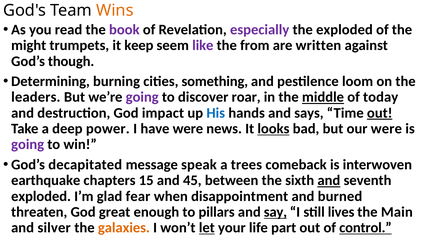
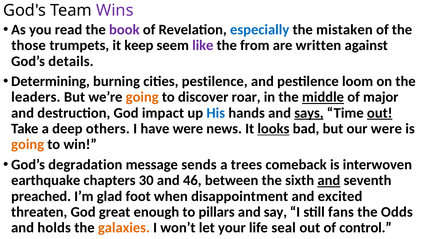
Wins colour: orange -> purple
especially colour: purple -> blue
the exploded: exploded -> mistaken
might: might -> those
though: though -> details
cities something: something -> pestilence
going at (142, 97) colour: purple -> orange
today: today -> major
says underline: none -> present
power: power -> others
going at (28, 145) colour: purple -> orange
decapitated: decapitated -> degradation
speak: speak -> sends
15: 15 -> 30
45: 45 -> 46
exploded at (41, 196): exploded -> preached
fear: fear -> foot
burned: burned -> excited
say underline: present -> none
lives: lives -> fans
Main: Main -> Odds
silver: silver -> holds
let underline: present -> none
part: part -> seal
control underline: present -> none
